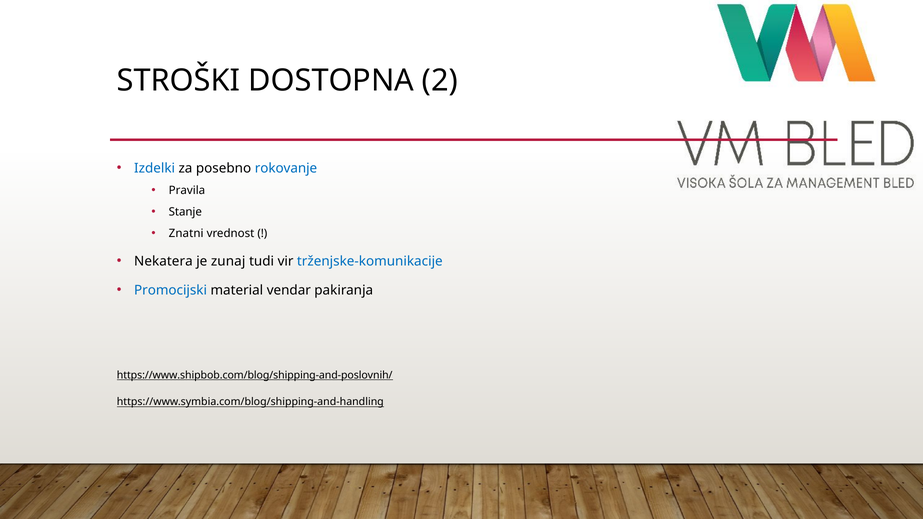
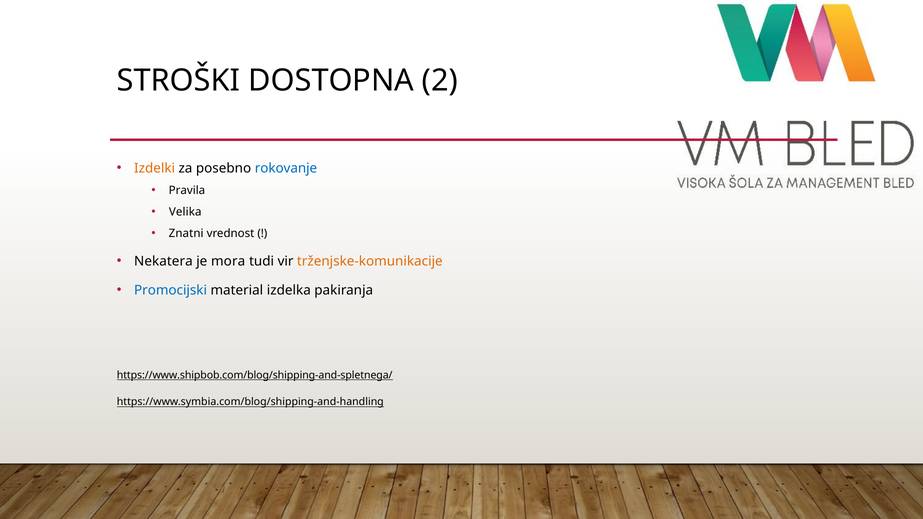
Izdelki colour: blue -> orange
Stanje: Stanje -> Velika
zunaj: zunaj -> mora
trženjske-komunikacije colour: blue -> orange
vendar: vendar -> izdelka
https://www.shipbob.com/blog/shipping-and-poslovnih/: https://www.shipbob.com/blog/shipping-and-poslovnih/ -> https://www.shipbob.com/blog/shipping-and-spletnega/
